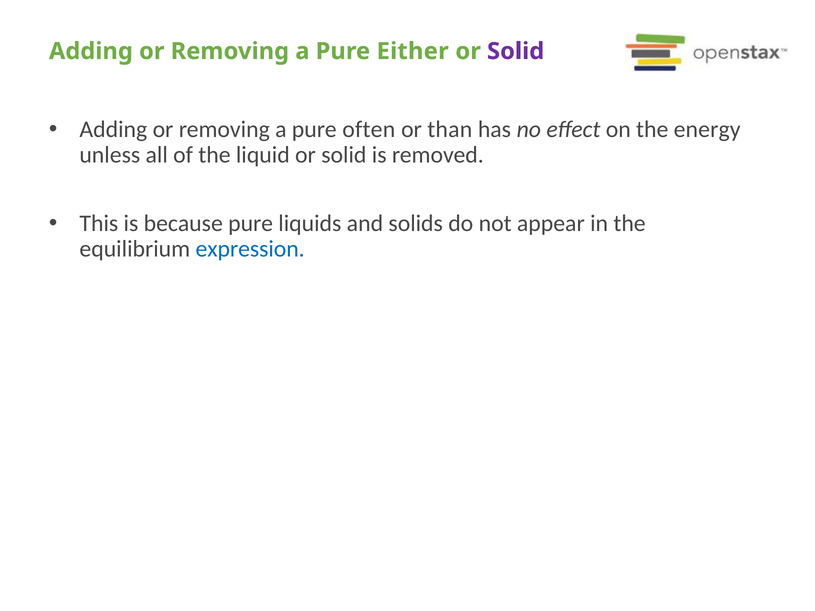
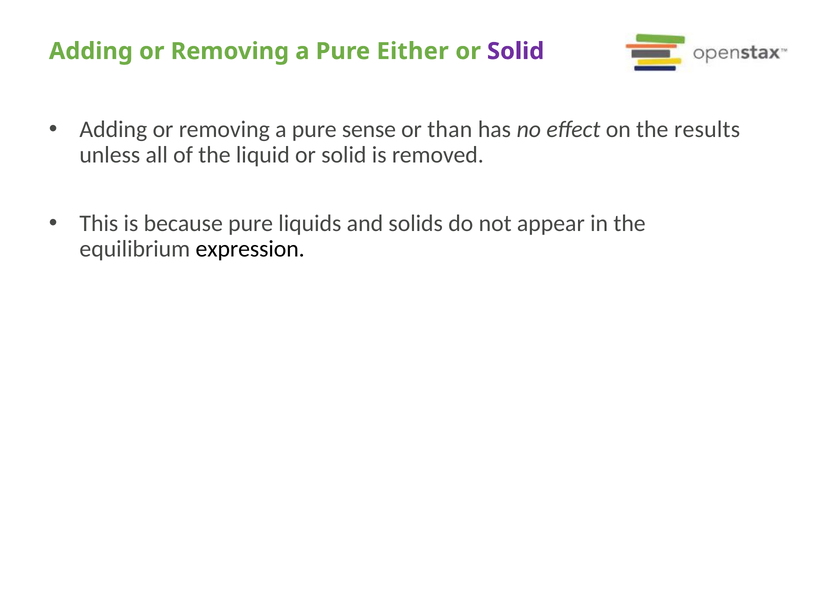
often: often -> sense
energy: energy -> results
expression colour: blue -> black
